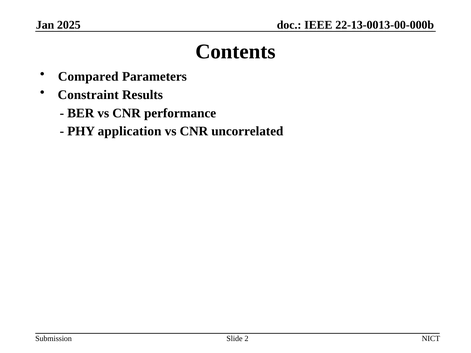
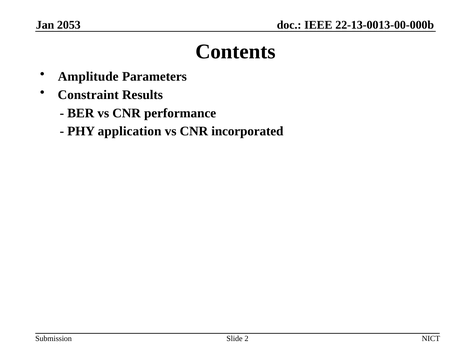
2025: 2025 -> 2053
Compared: Compared -> Amplitude
uncorrelated: uncorrelated -> incorporated
